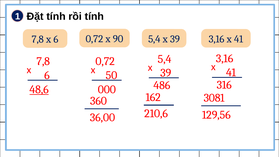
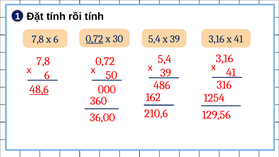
0,72 at (94, 39) underline: none -> present
90: 90 -> 30
3081: 3081 -> 1254
